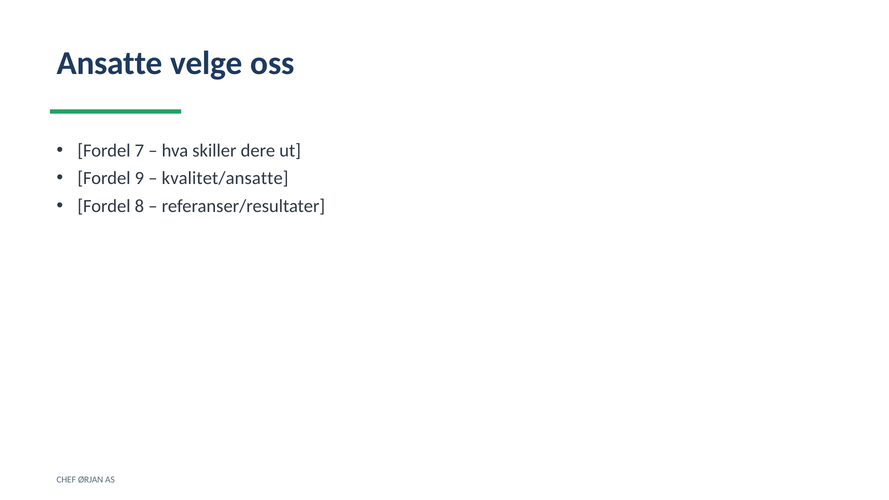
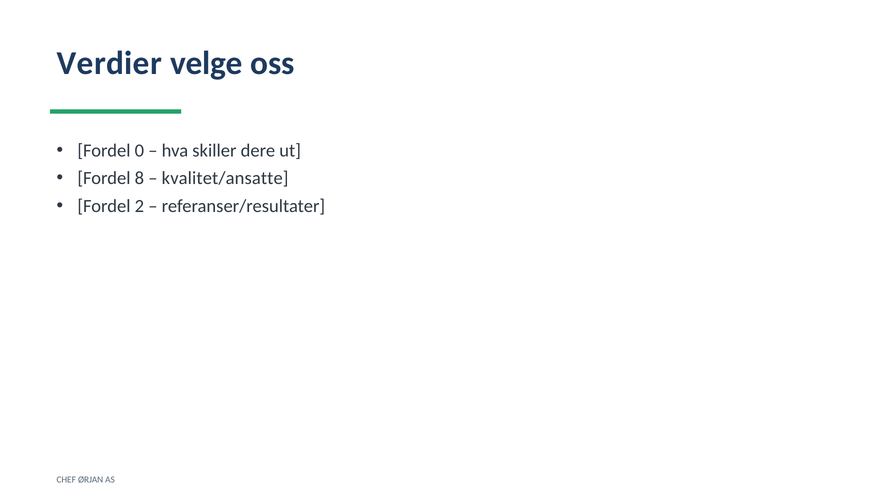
Ansatte: Ansatte -> Verdier
7: 7 -> 0
9: 9 -> 8
8: 8 -> 2
